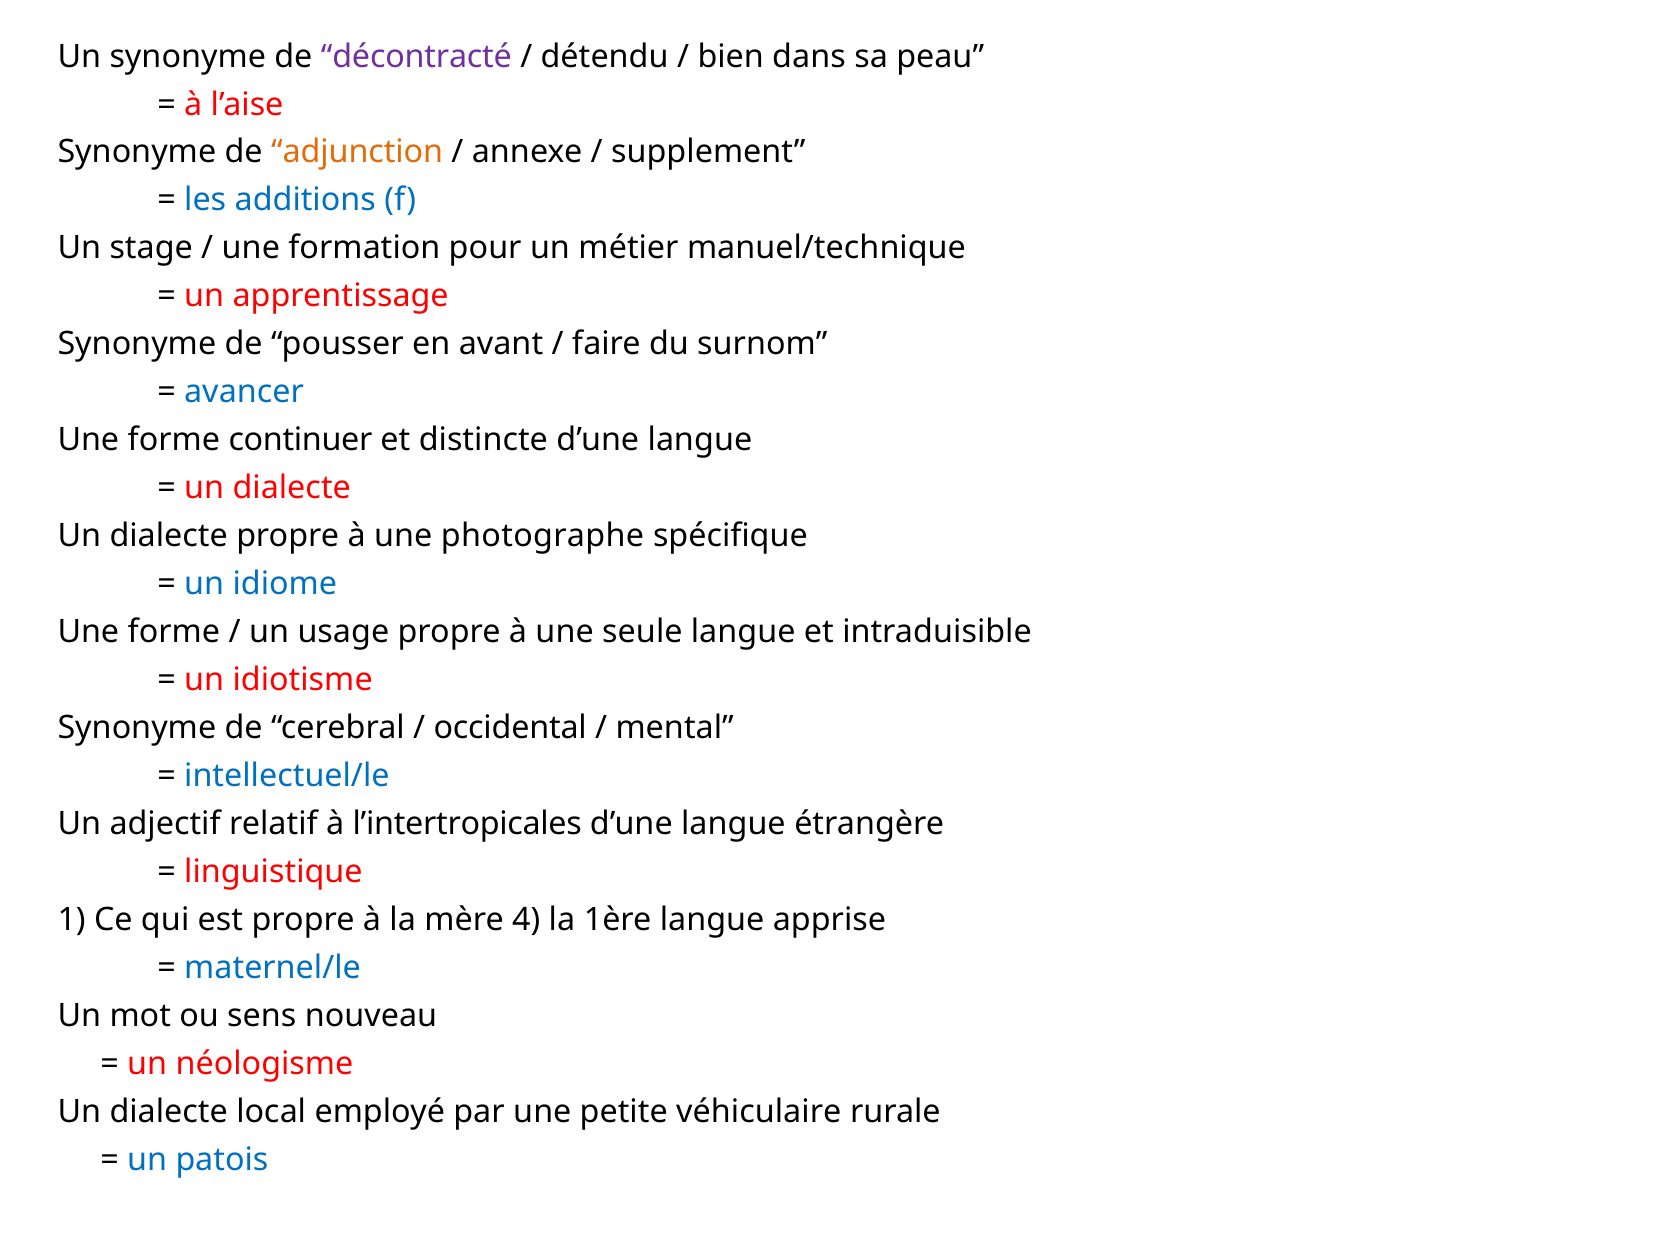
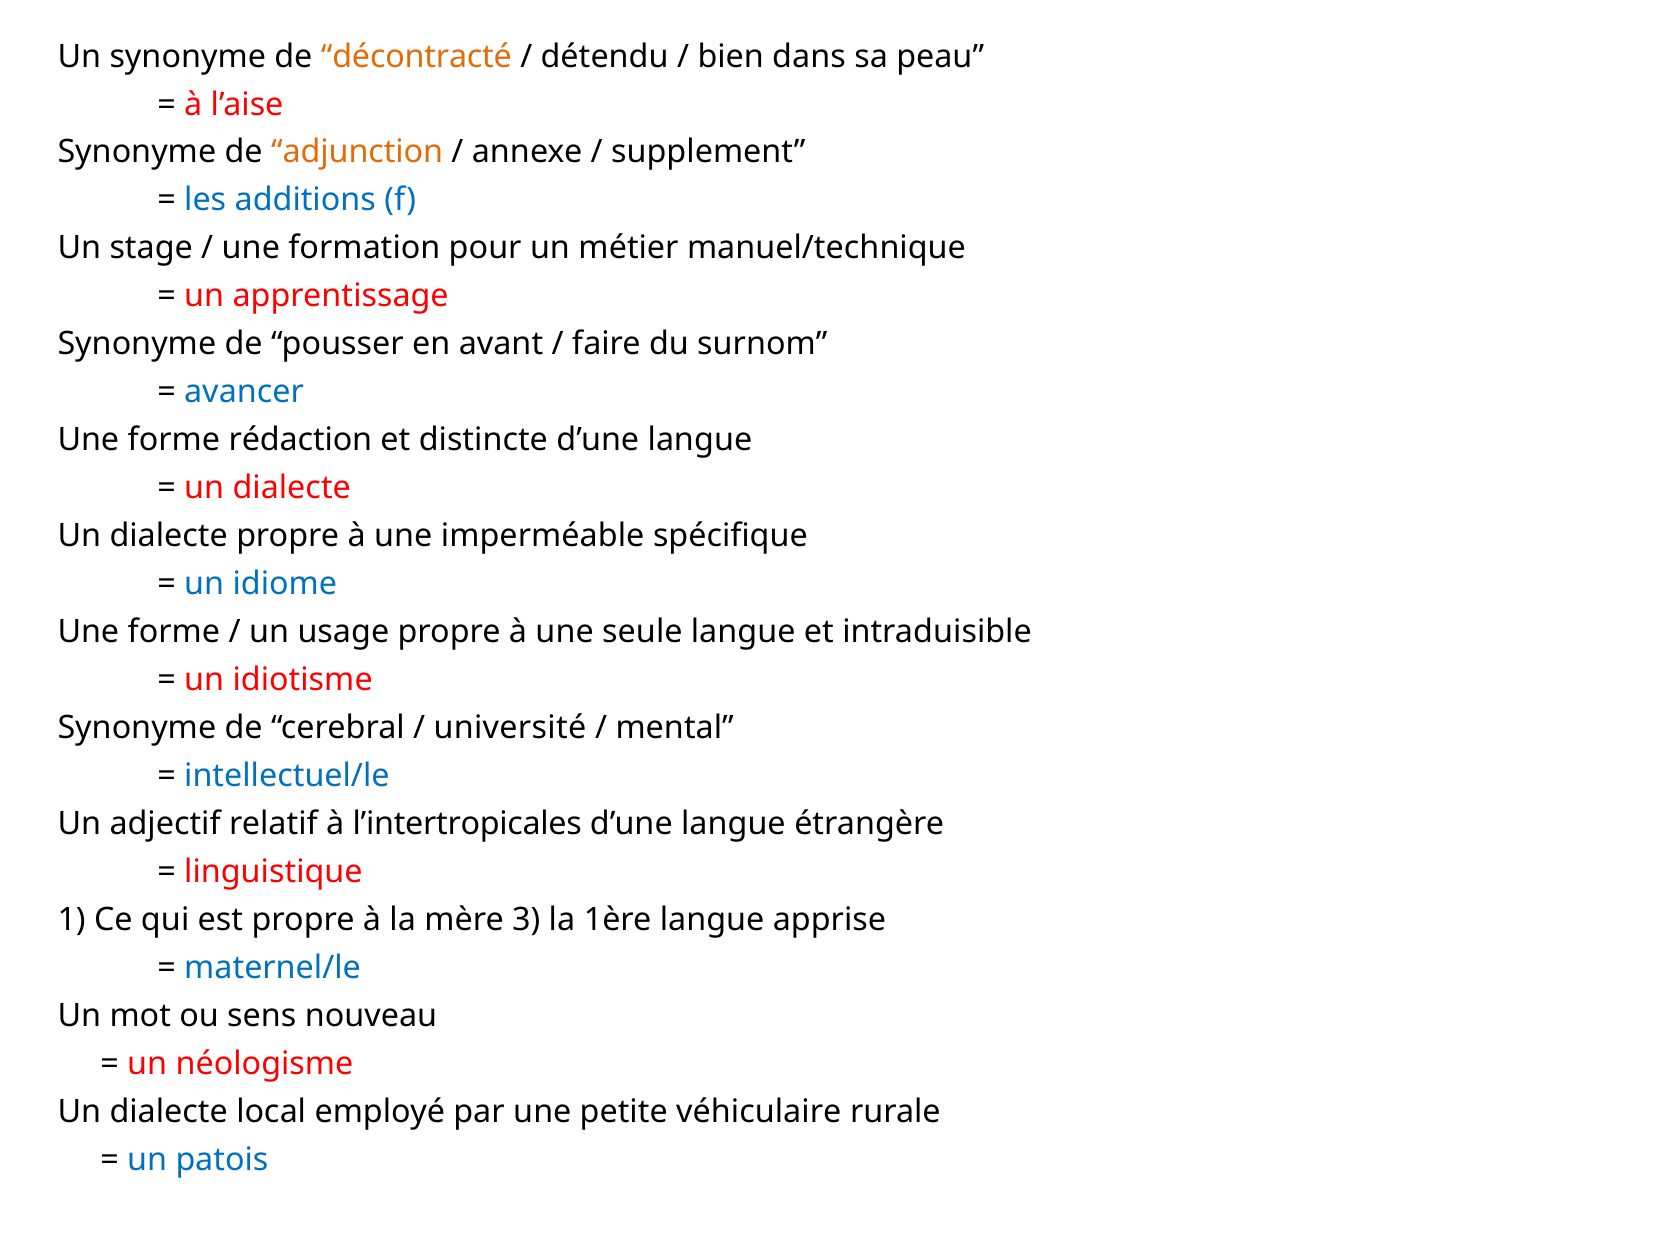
décontracté colour: purple -> orange
continuer: continuer -> rédaction
photographe: photographe -> imperméable
occidental: occidental -> université
4: 4 -> 3
